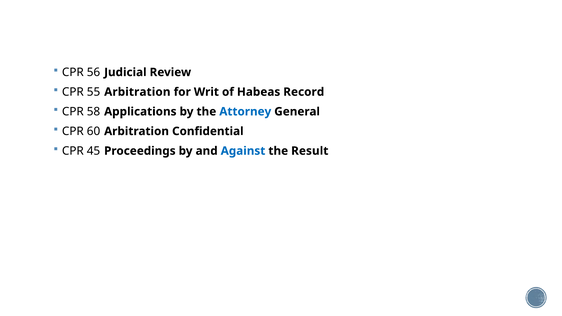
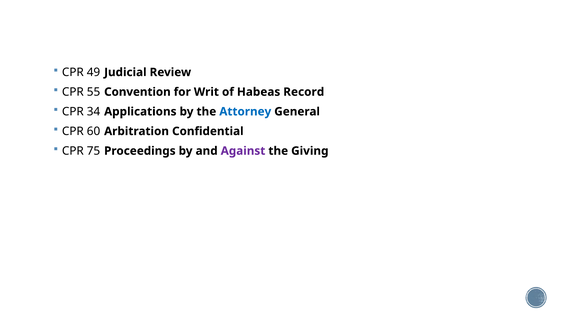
56: 56 -> 49
55 Arbitration: Arbitration -> Convention
58: 58 -> 34
45: 45 -> 75
Against colour: blue -> purple
Result: Result -> Giving
